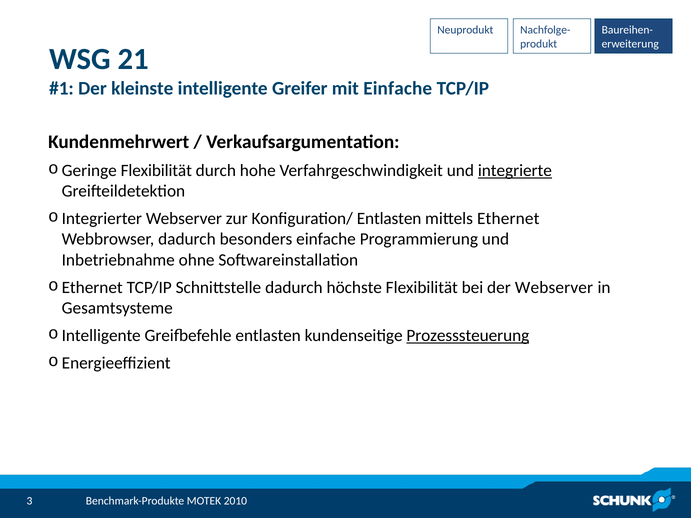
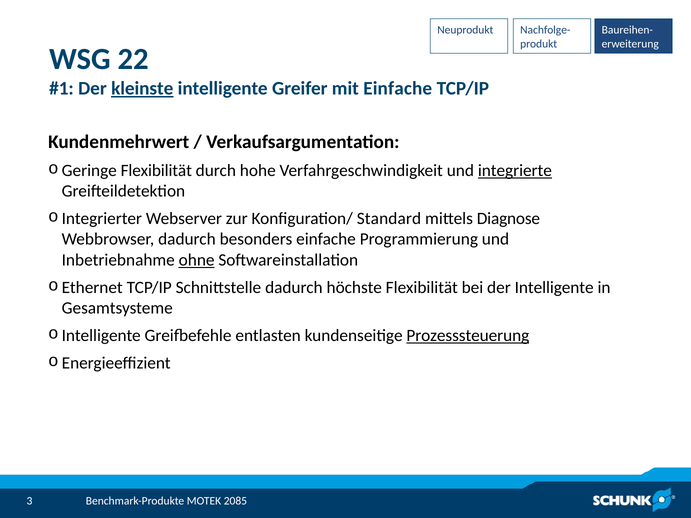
21: 21 -> 22
kleinste underline: none -> present
Konfiguration/ Entlasten: Entlasten -> Standard
Ethernet: Ethernet -> Diagnose
ohne underline: none -> present
der Webserver: Webserver -> Intelligente
2010: 2010 -> 2085
